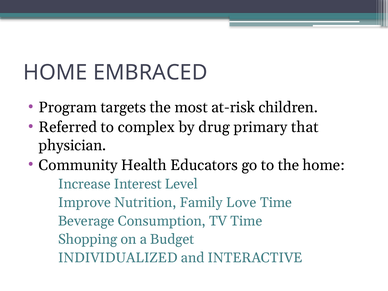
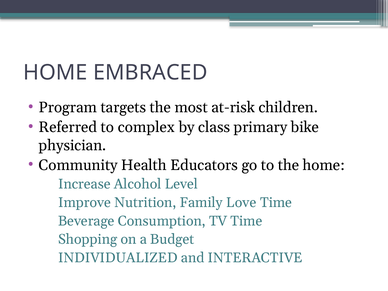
drug: drug -> class
that: that -> bike
Interest: Interest -> Alcohol
